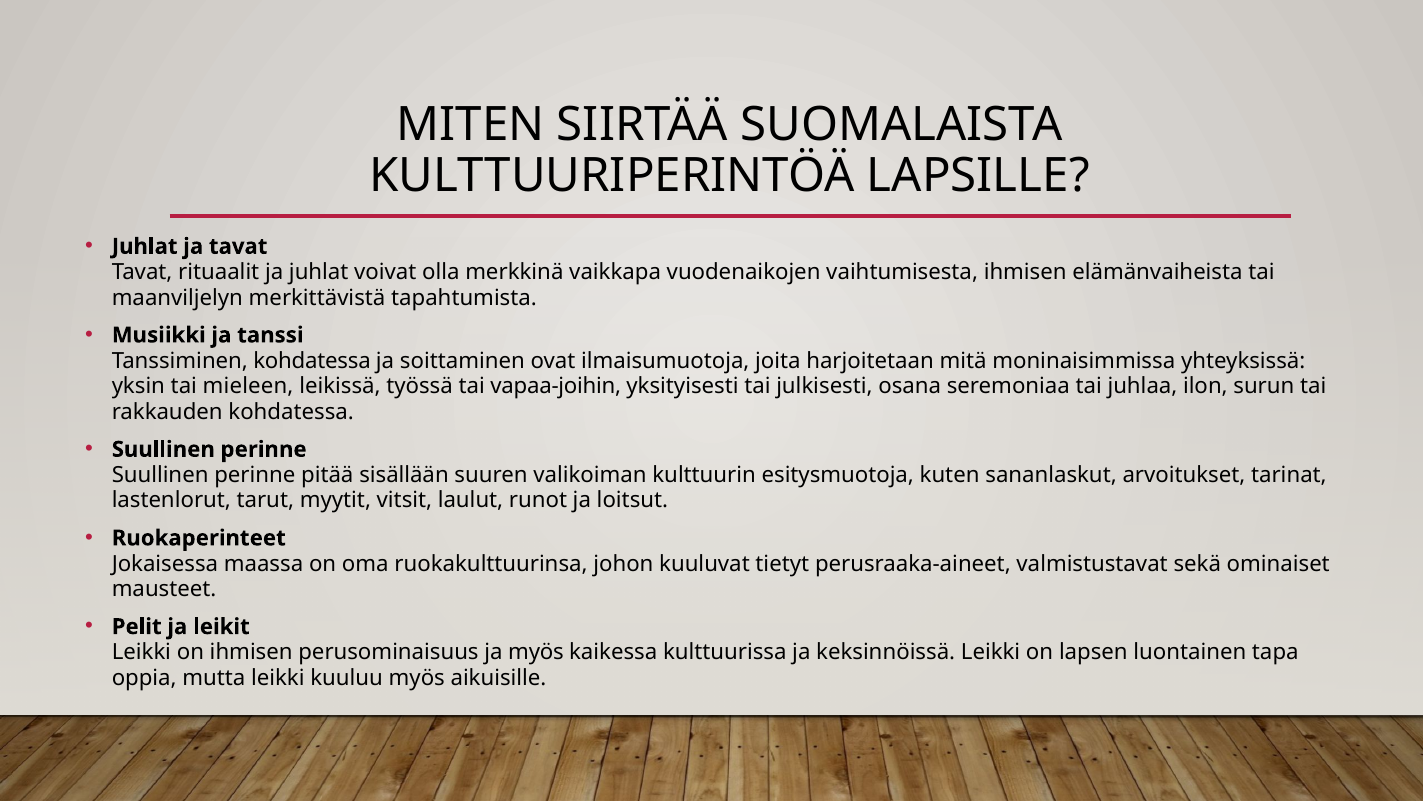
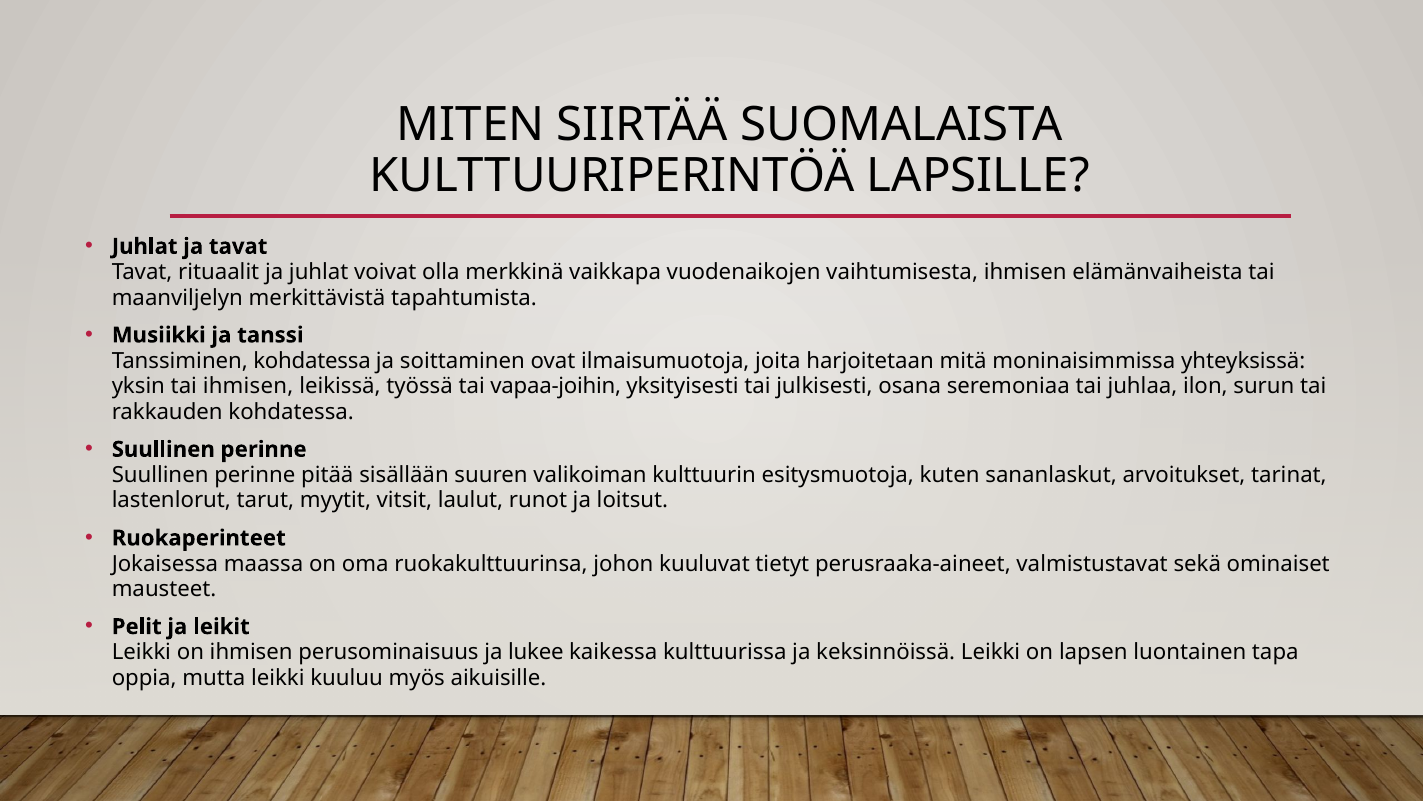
tai mieleen: mieleen -> ihmisen
ja myös: myös -> lukee
